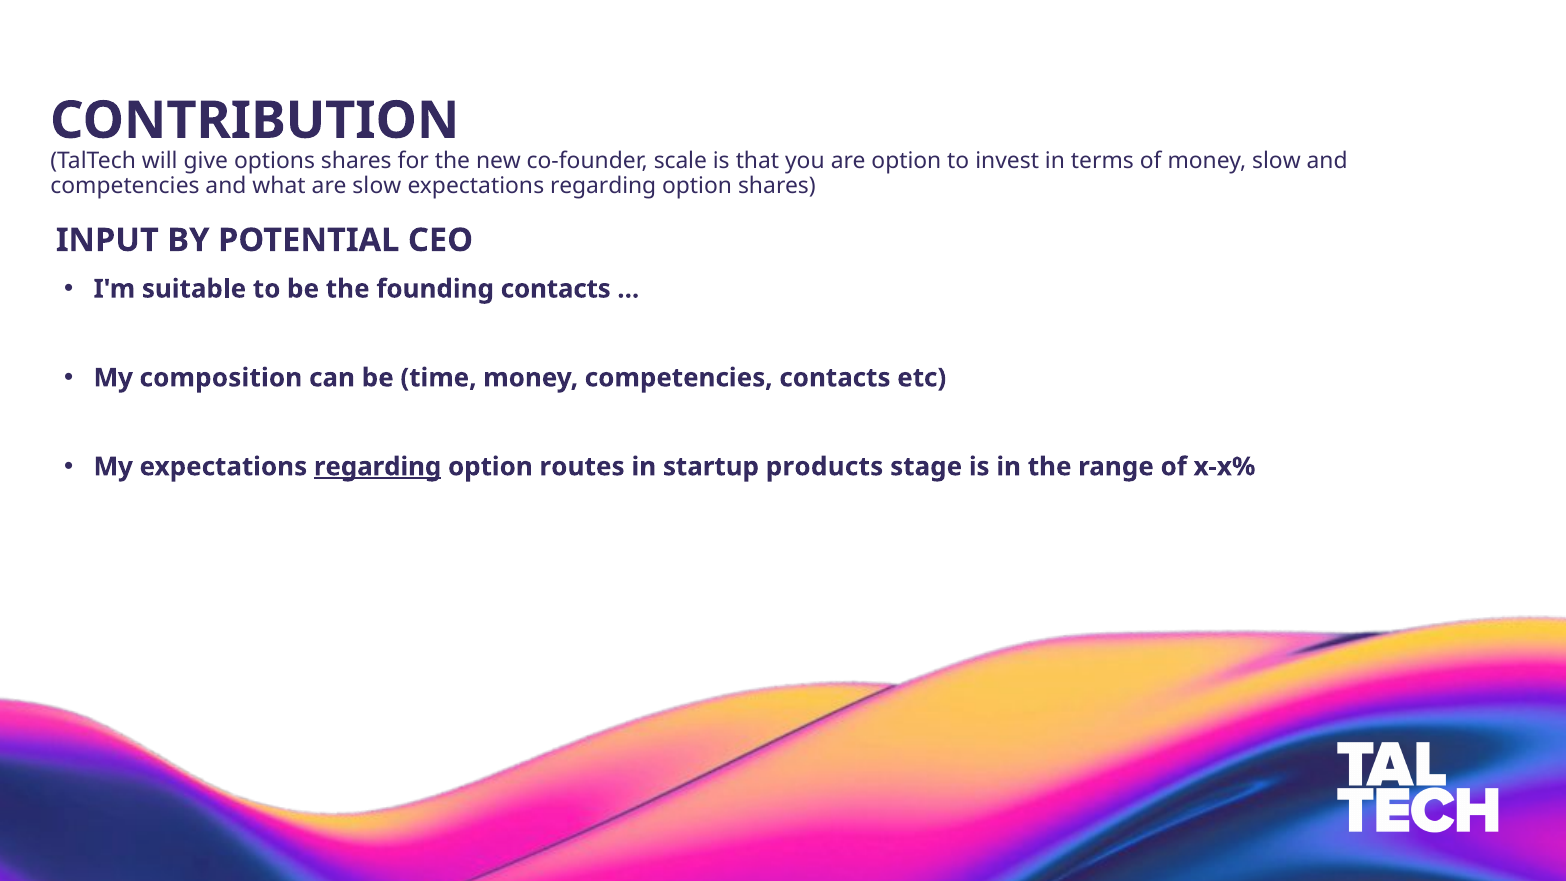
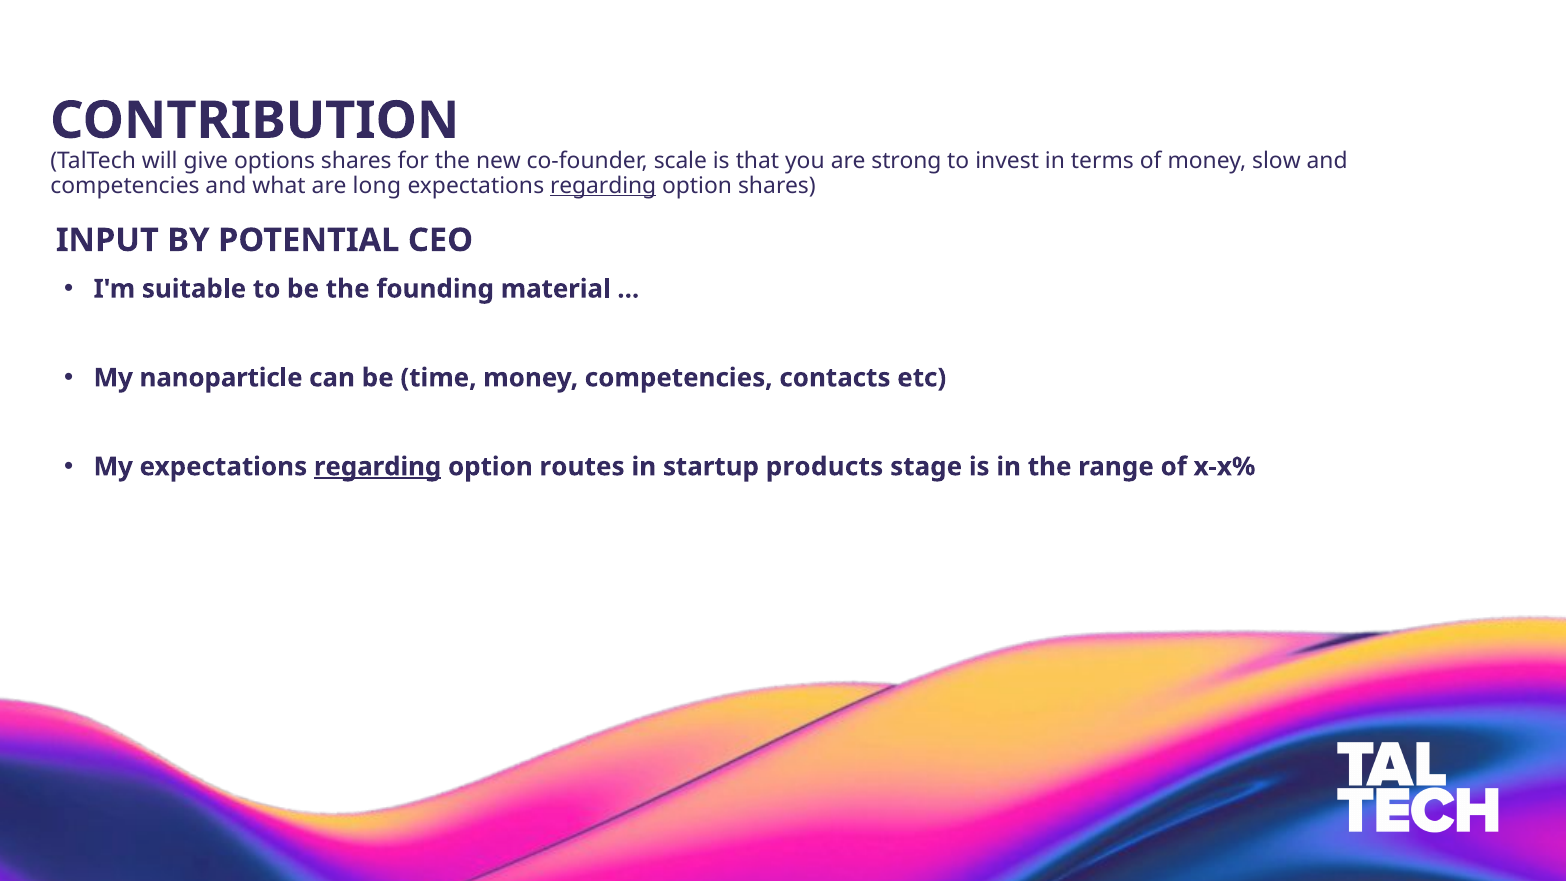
are option: option -> strong
are slow: slow -> long
regarding at (603, 186) underline: none -> present
founding contacts: contacts -> material
composition: composition -> nanoparticle
